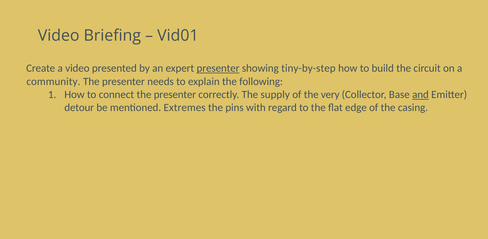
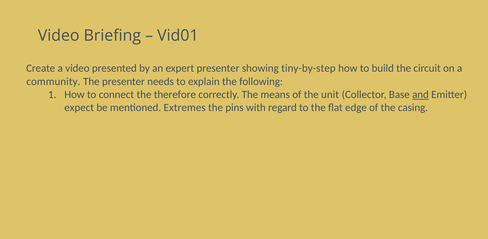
presenter at (218, 68) underline: present -> none
connect the presenter: presenter -> therefore
supply: supply -> means
very: very -> unit
detour: detour -> expect
